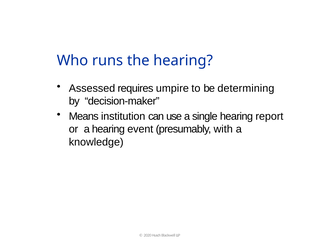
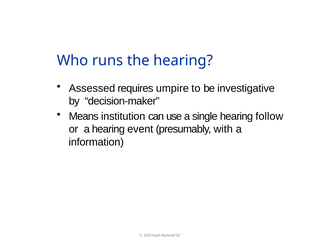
determining: determining -> investigative
report: report -> follow
knowledge: knowledge -> information
